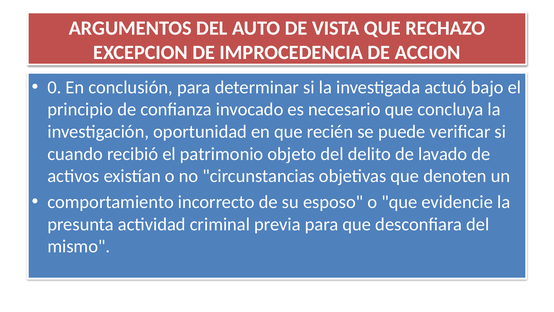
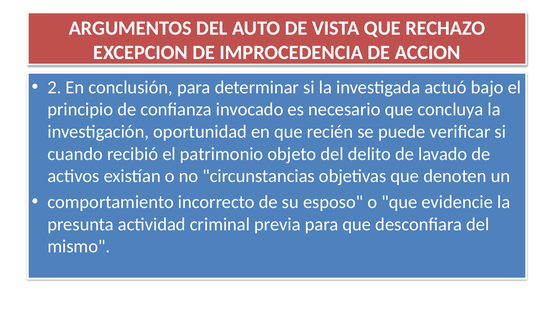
0: 0 -> 2
